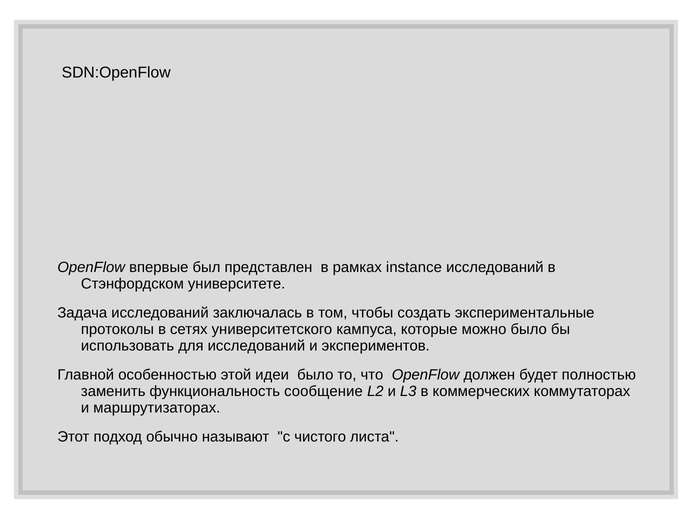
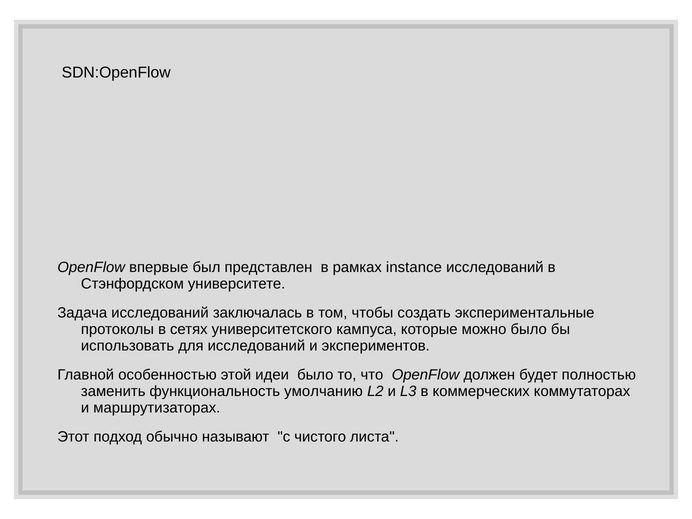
сообщение: сообщение -> умолчанию
